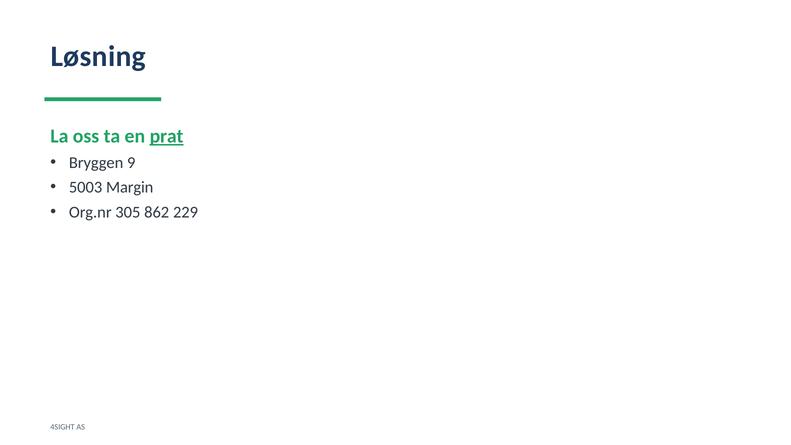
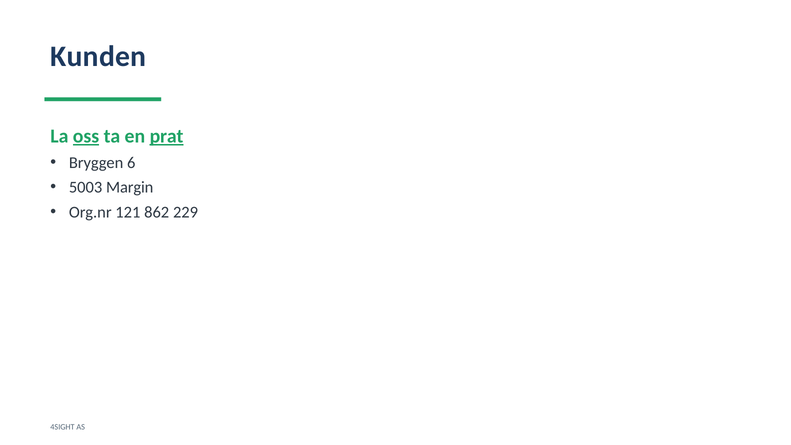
Løsning: Løsning -> Kunden
oss underline: none -> present
9: 9 -> 6
305: 305 -> 121
